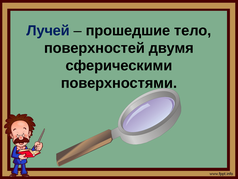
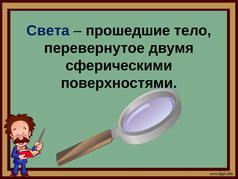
Лучей: Лучей -> Света
поверхностей: поверхностей -> перевернутое
